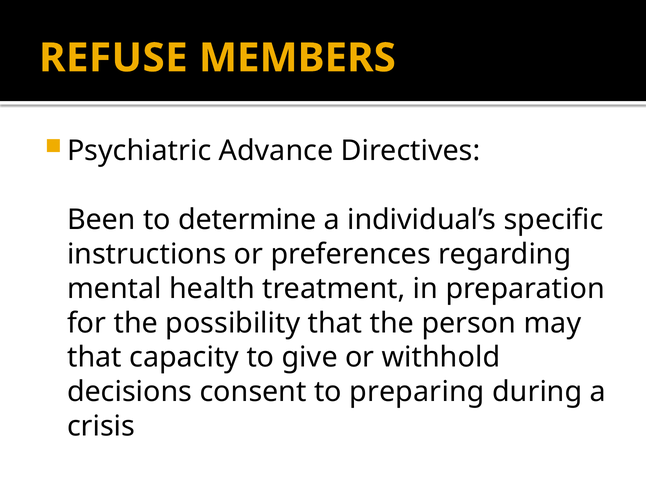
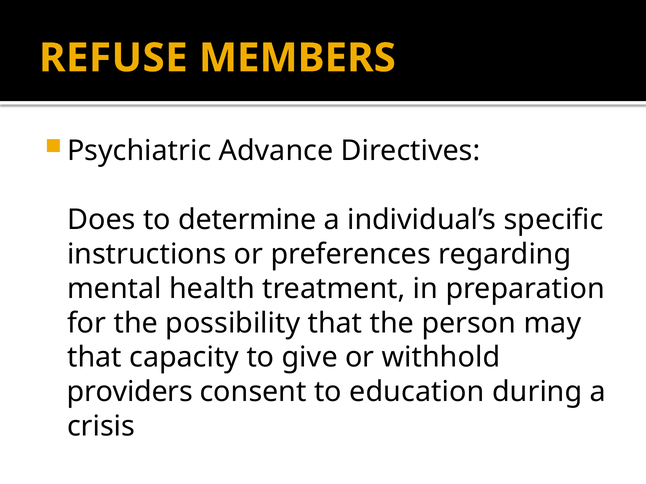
Been: Been -> Does
decisions: decisions -> providers
preparing: preparing -> education
